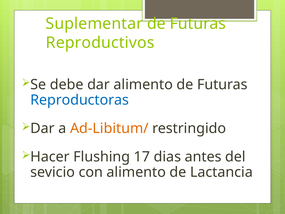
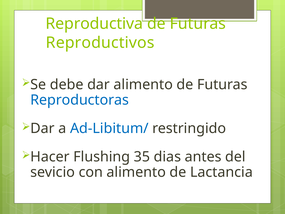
Suplementar: Suplementar -> Reproductiva
Ad-Libitum/ colour: orange -> blue
17: 17 -> 35
